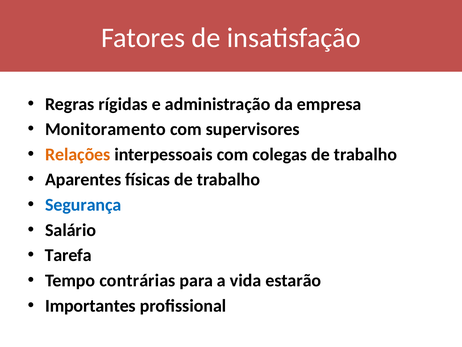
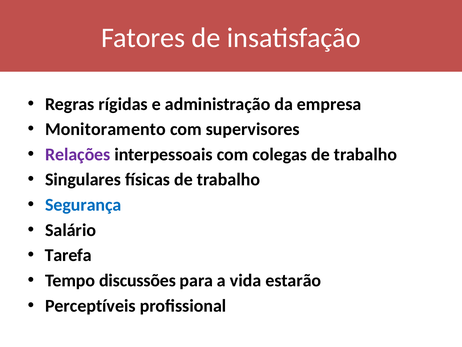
Relações colour: orange -> purple
Aparentes: Aparentes -> Singulares
contrárias: contrárias -> discussões
Importantes: Importantes -> Perceptíveis
